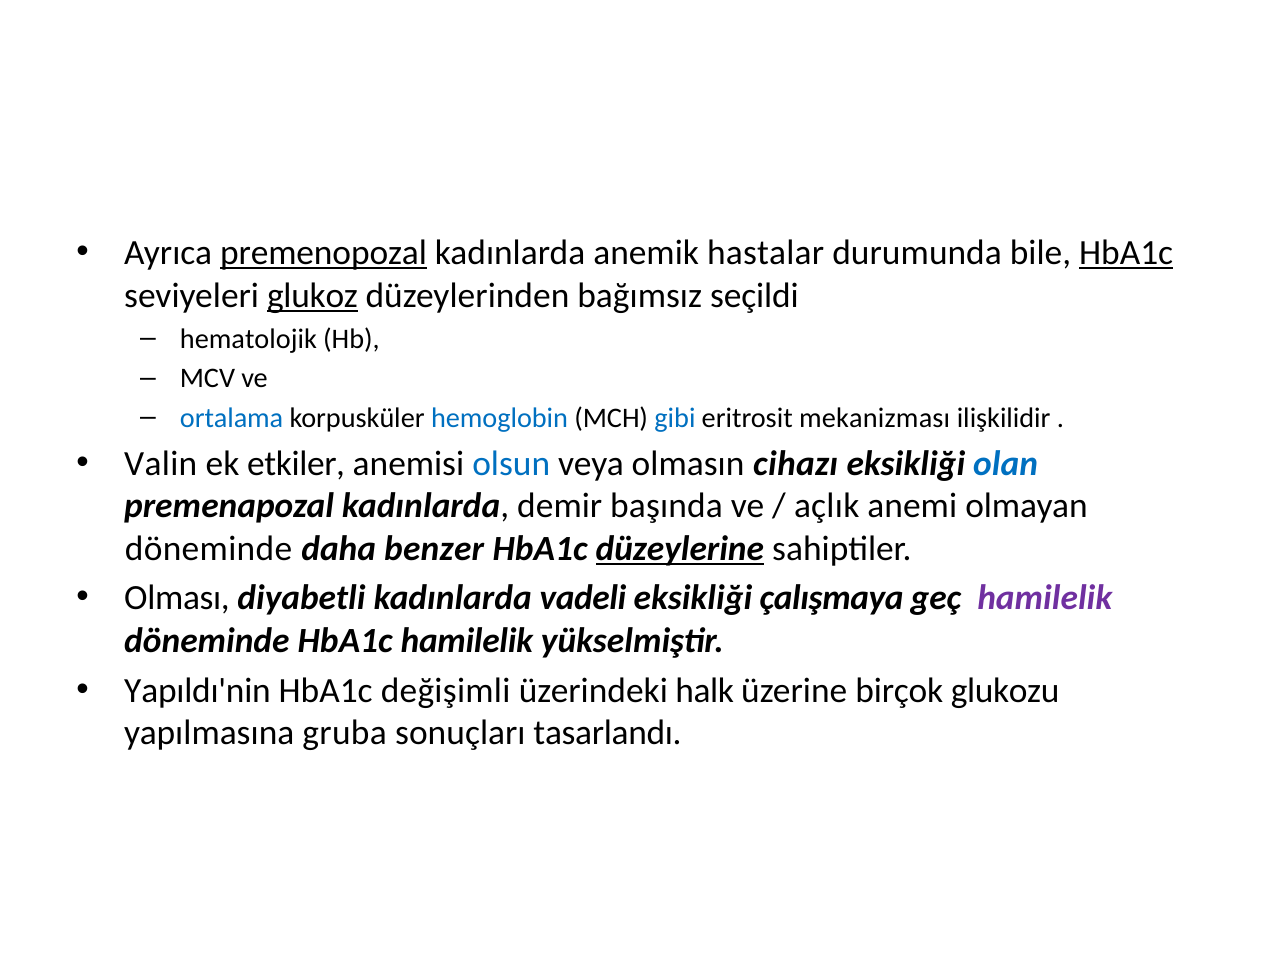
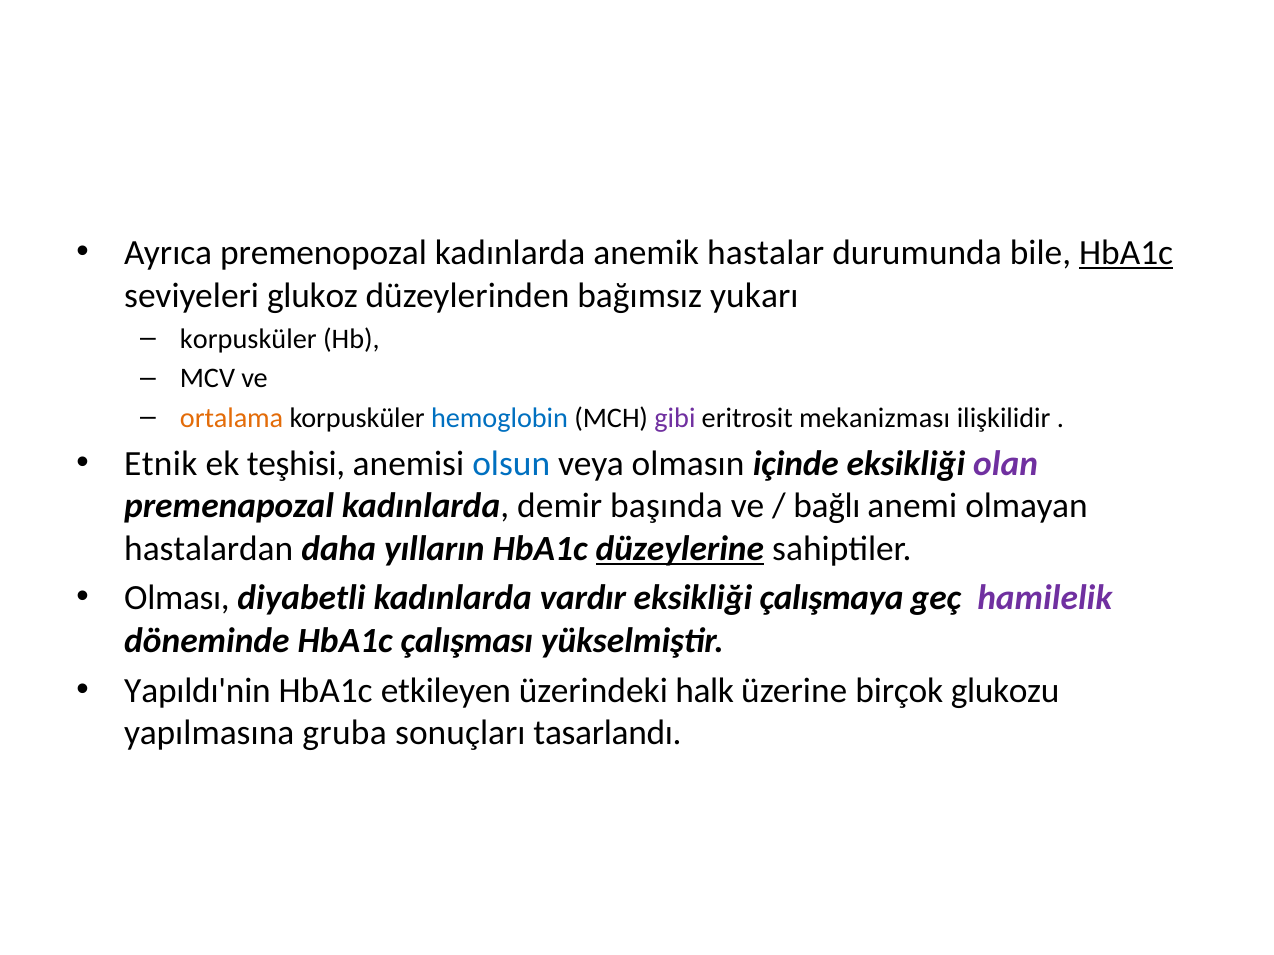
premenopozal underline: present -> none
glukoz underline: present -> none
seçildi: seçildi -> yukarı
hematolojik at (248, 339): hematolojik -> korpusküler
ortalama colour: blue -> orange
gibi colour: blue -> purple
Valin: Valin -> Etnik
etkiler: etkiler -> teşhisi
cihazı: cihazı -> içinde
olan colour: blue -> purple
açlık: açlık -> bağlı
döneminde at (209, 549): döneminde -> hastalardan
benzer: benzer -> yılların
vadeli: vadeli -> vardır
HbA1c hamilelik: hamilelik -> çalışması
değişimli: değişimli -> etkileyen
